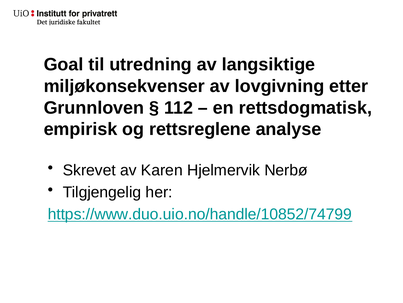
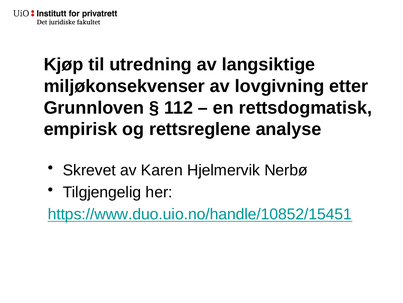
Goal: Goal -> Kjøp
https://www.duo.uio.no/handle/10852/74799: https://www.duo.uio.no/handle/10852/74799 -> https://www.duo.uio.no/handle/10852/15451
